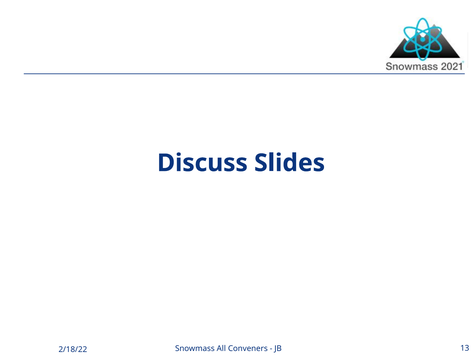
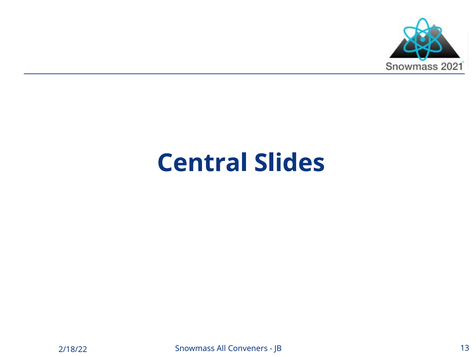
Discuss: Discuss -> Central
